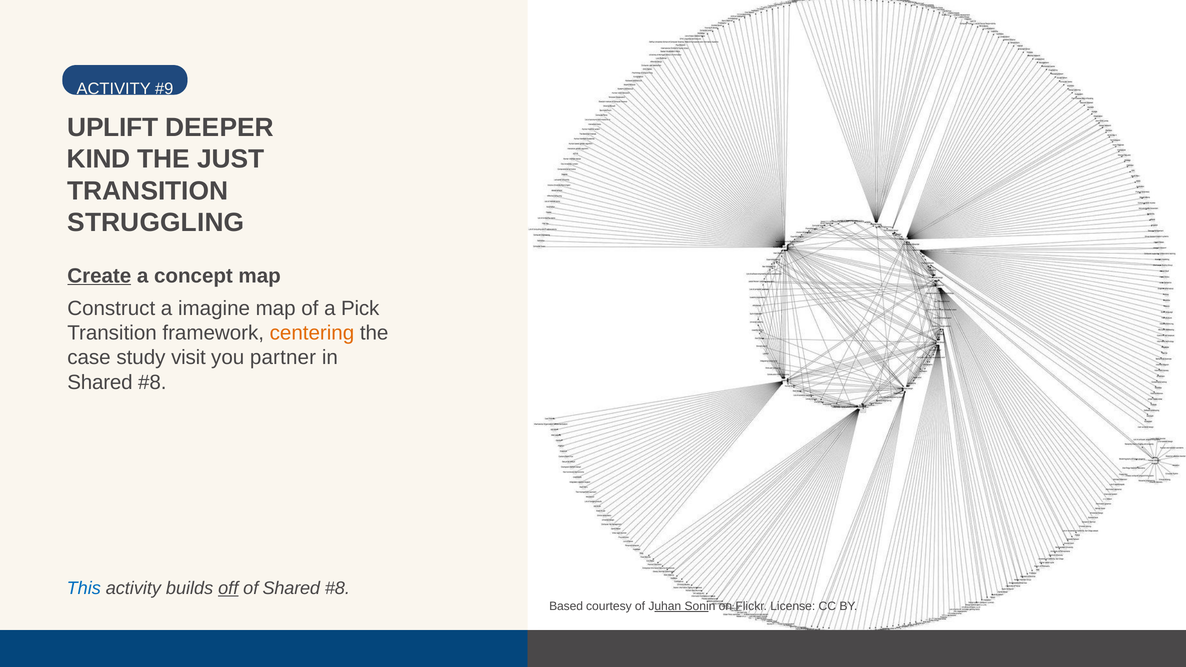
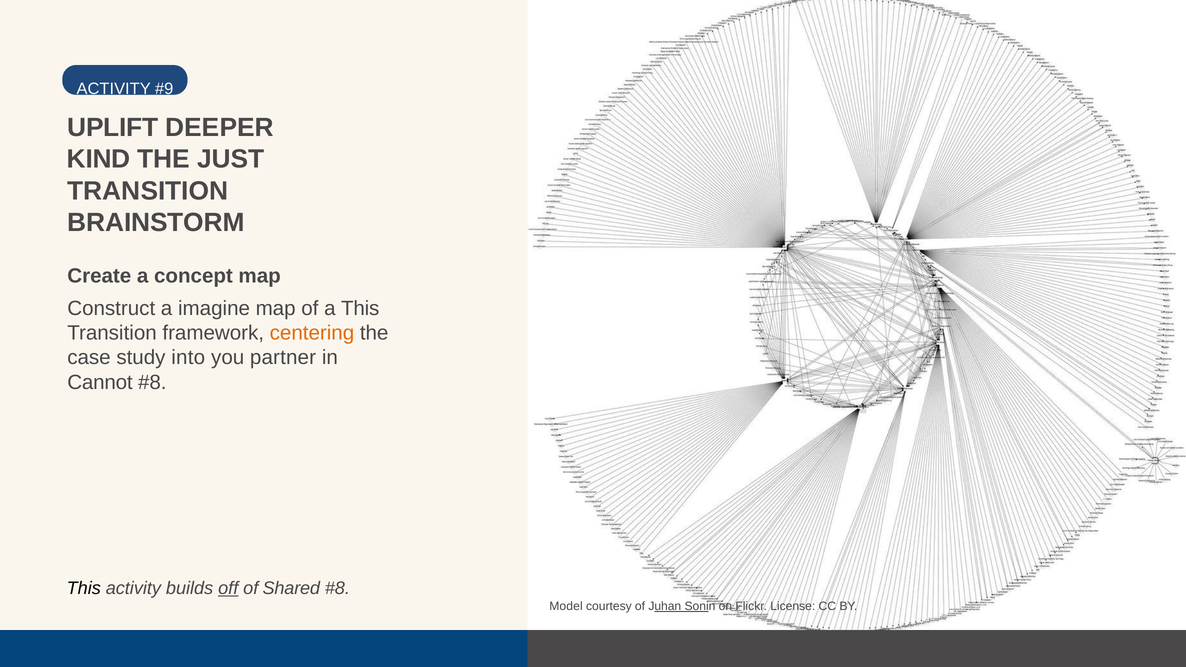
STRUGGLING: STRUGGLING -> BRAINSTORM
Create underline: present -> none
a Pick: Pick -> This
visit: visit -> into
Shared at (100, 382): Shared -> Cannot
This at (84, 588) colour: blue -> black
Based: Based -> Model
